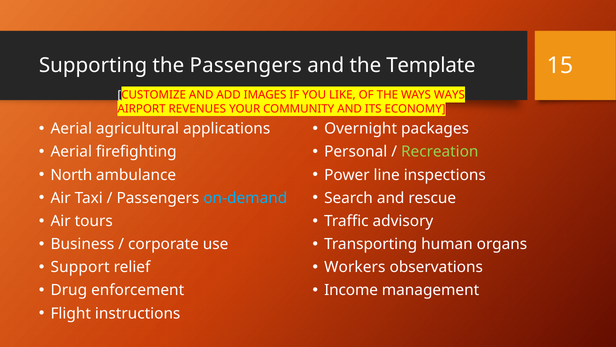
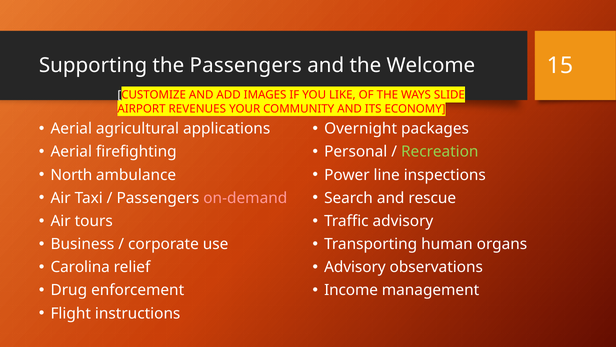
Template: Template -> Welcome
WAYS at (449, 95): WAYS -> SLIDE
on-demand colour: light blue -> pink
Support: Support -> Carolina
Workers at (355, 267): Workers -> Advisory
